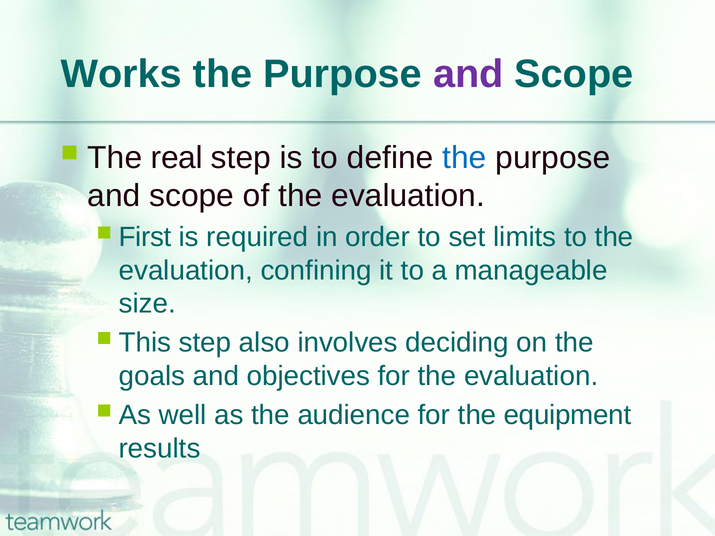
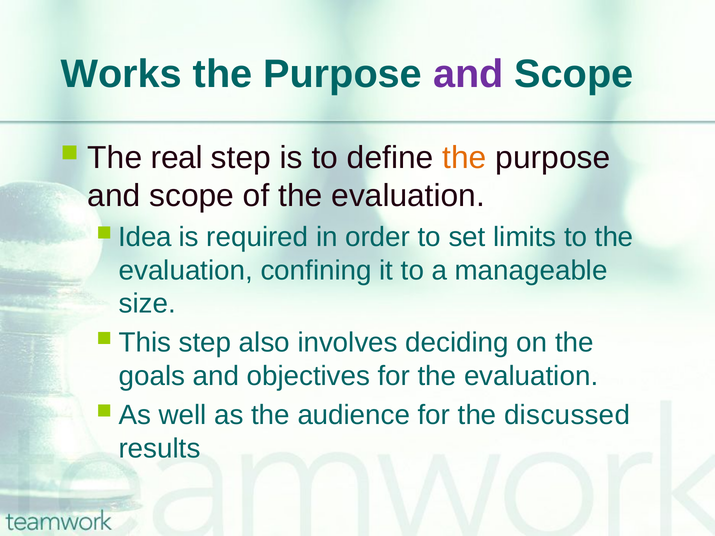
the at (464, 158) colour: blue -> orange
First: First -> Idea
equipment: equipment -> discussed
